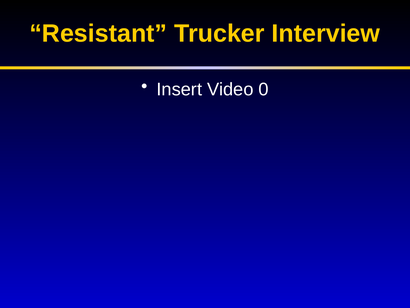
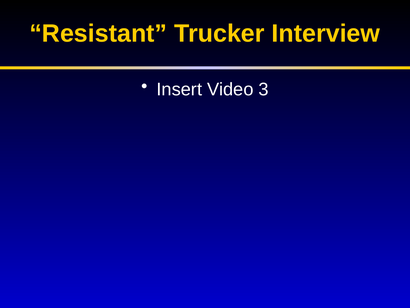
0: 0 -> 3
